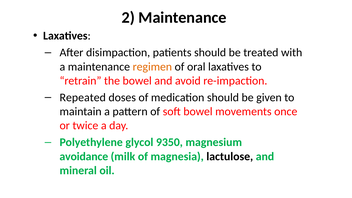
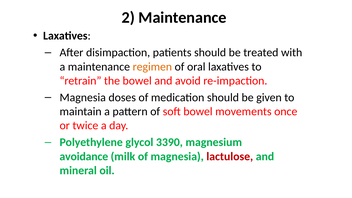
Repeated at (83, 97): Repeated -> Magnesia
9350: 9350 -> 3390
lactulose colour: black -> red
